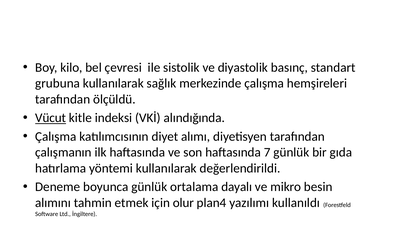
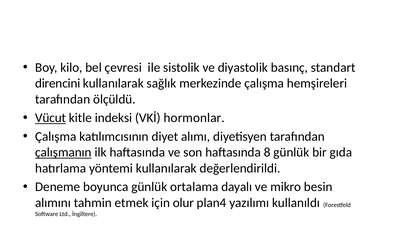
grubuna: grubuna -> direncini
alındığında: alındığında -> hormonlar
çalışmanın underline: none -> present
7: 7 -> 8
